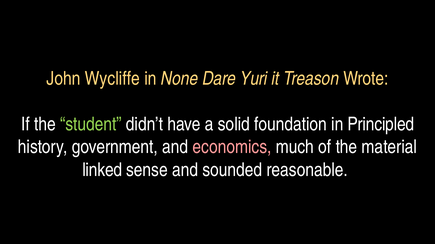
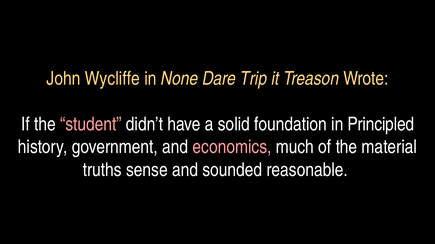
Yuri: Yuri -> Trip
student colour: light green -> pink
linked: linked -> truths
